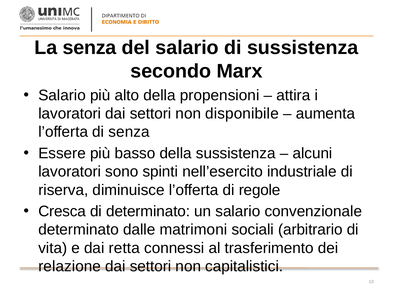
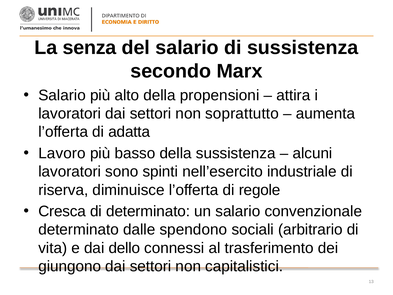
disponibile: disponibile -> soprattutto
di senza: senza -> adatta
Essere: Essere -> Lavoro
matrimoni: matrimoni -> spendono
retta: retta -> dello
relazione: relazione -> giungono
